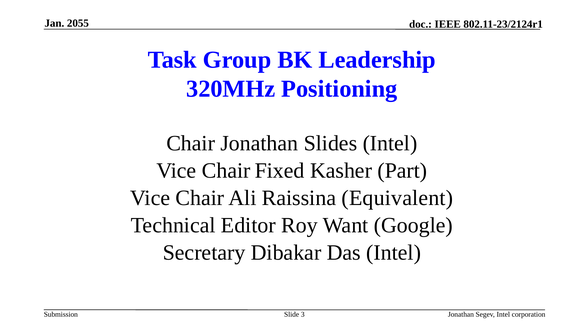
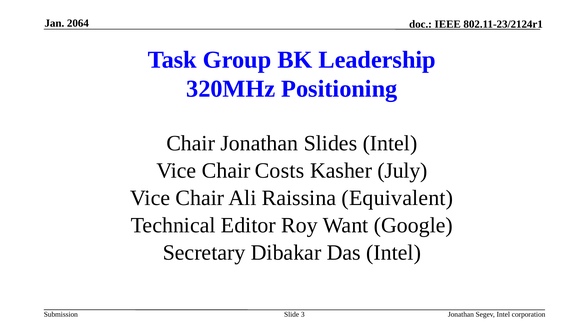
2055: 2055 -> 2064
Fixed: Fixed -> Costs
Part: Part -> July
